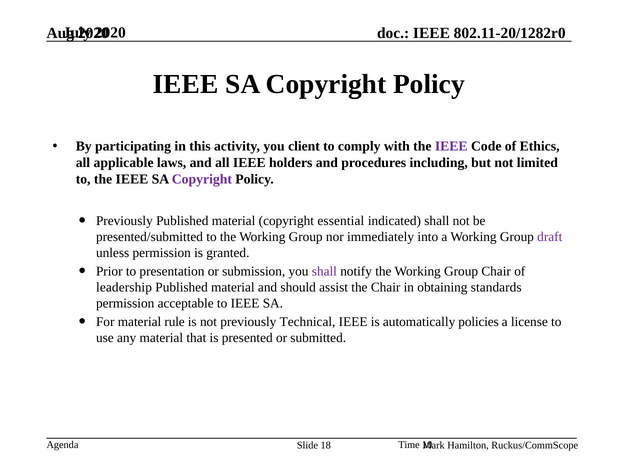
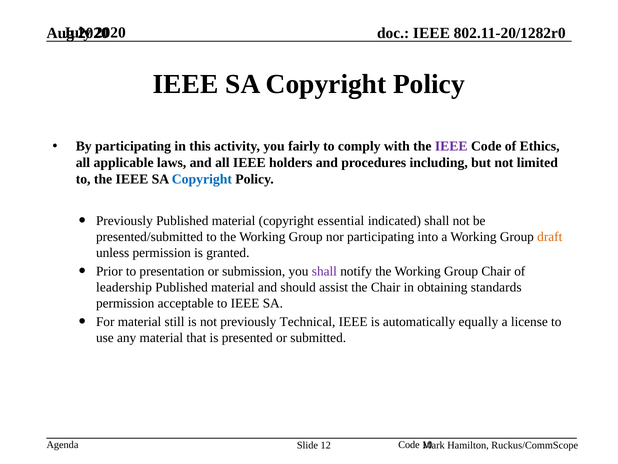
client: client -> fairly
Copyright at (202, 179) colour: purple -> blue
nor immediately: immediately -> participating
draft colour: purple -> orange
rule: rule -> still
policies: policies -> equally
Time at (409, 445): Time -> Code
18: 18 -> 12
